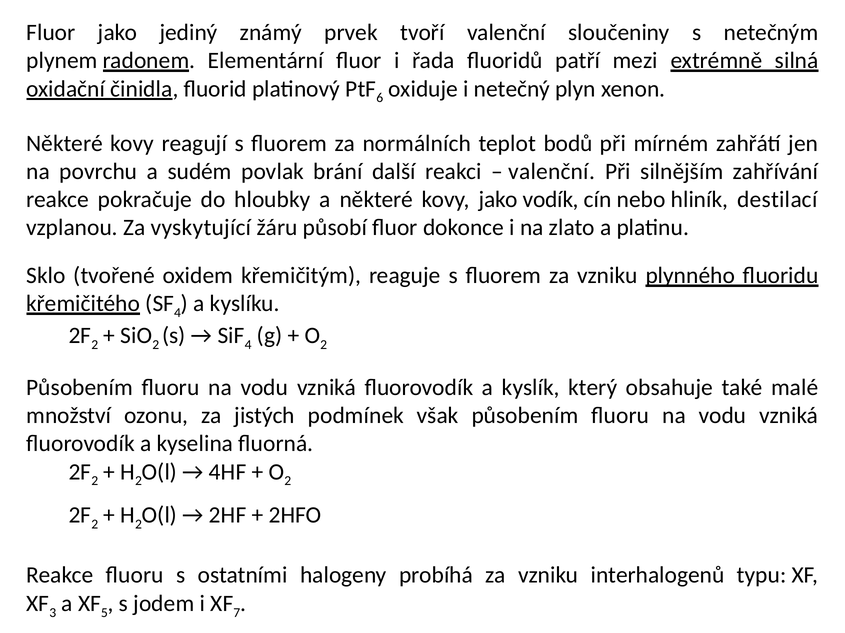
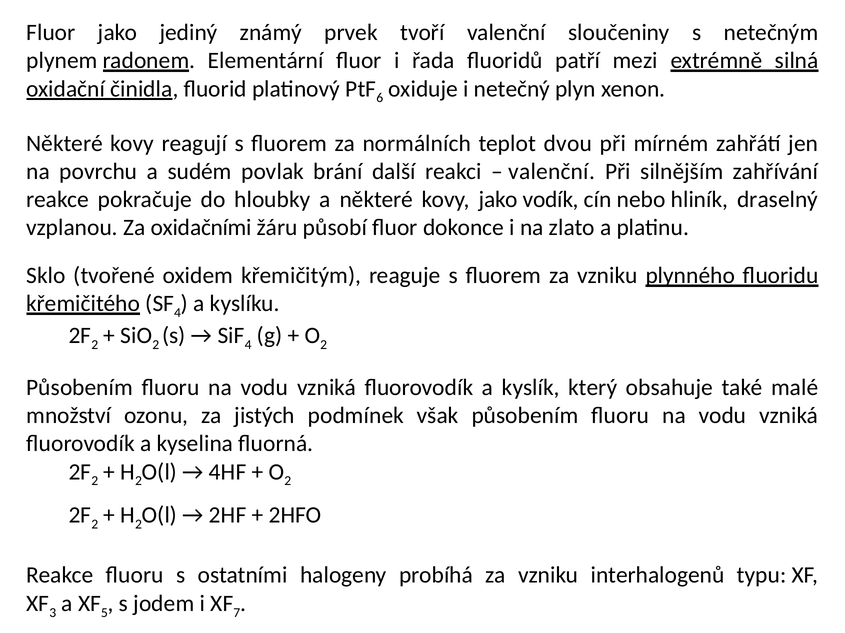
bodů: bodů -> dvou
destilací: destilací -> draselný
vyskytující: vyskytující -> oxidačními
